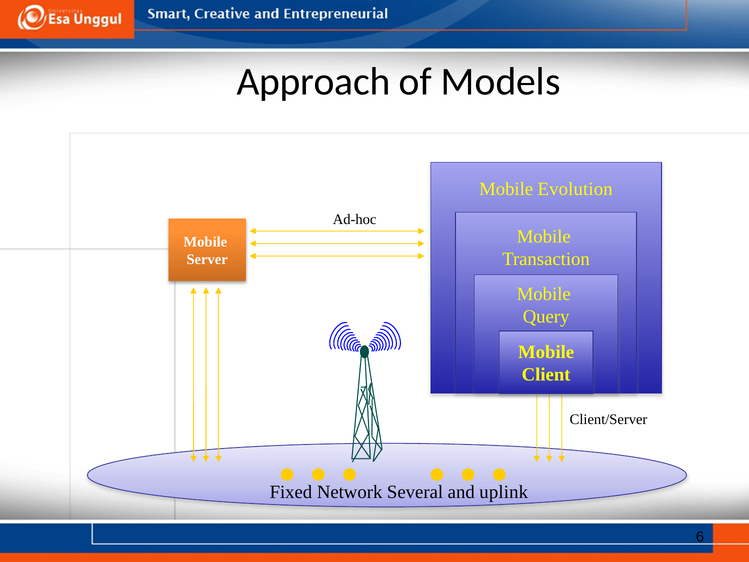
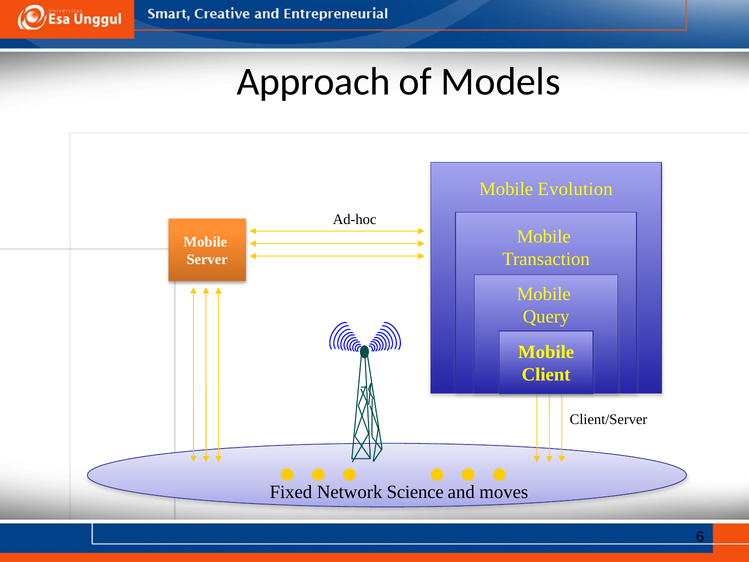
Several: Several -> Science
uplink: uplink -> moves
